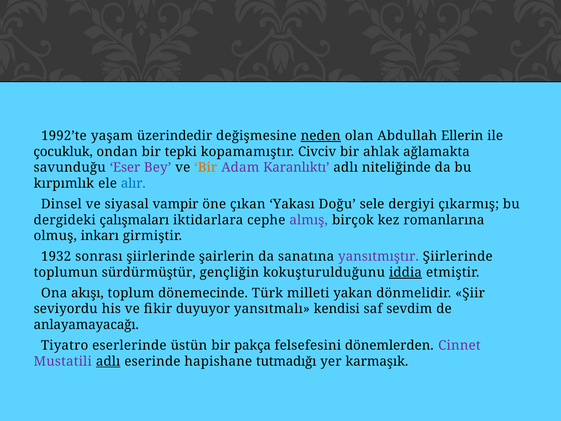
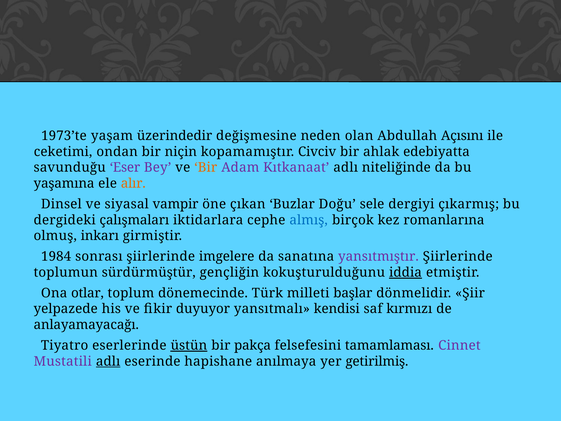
1992’te: 1992’te -> 1973’te
neden underline: present -> none
Ellerin: Ellerin -> Açısını
çocukluk: çocukluk -> ceketimi
tepki: tepki -> niçin
ağlamakta: ağlamakta -> edebiyatta
Karanlıktı: Karanlıktı -> Kıtkanaat
kırpımlık: kırpımlık -> yaşamına
alır colour: blue -> orange
Yakası: Yakası -> Buzlar
almış colour: purple -> blue
1932: 1932 -> 1984
şairlerin: şairlerin -> imgelere
akışı: akışı -> otlar
yakan: yakan -> başlar
seviyordu: seviyordu -> yelpazede
sevdim: sevdim -> kırmızı
üstün underline: none -> present
dönemlerden: dönemlerden -> tamamlaması
tutmadığı: tutmadığı -> anılmaya
karmaşık: karmaşık -> getirilmiş
